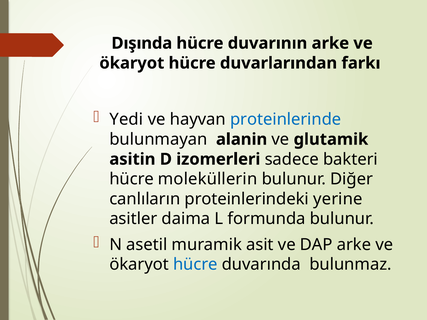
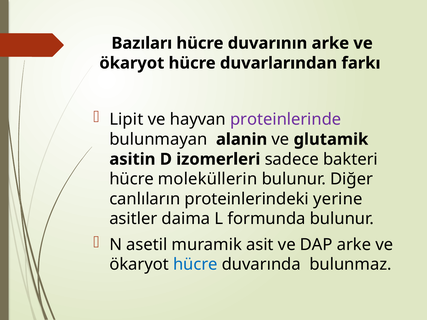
Dışında: Dışında -> Bazıları
Yedi: Yedi -> Lipit
proteinlerinde colour: blue -> purple
